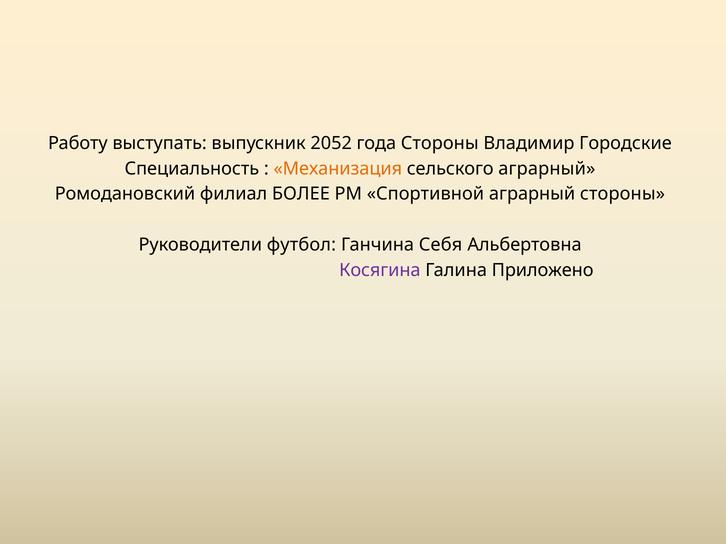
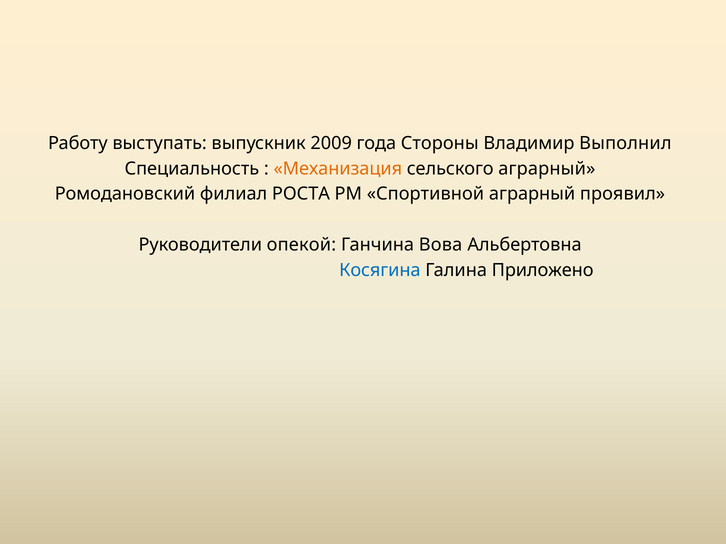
2052: 2052 -> 2009
Городские: Городские -> Выполнил
БОЛЕЕ: БОЛЕЕ -> РОСТА
аграрный стороны: стороны -> проявил
футбол: футбол -> опекой
Себя: Себя -> Вова
Косягина colour: purple -> blue
